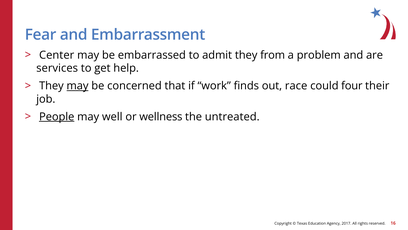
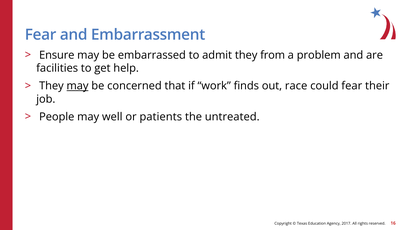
Center: Center -> Ensure
services: services -> facilities
could four: four -> fear
People underline: present -> none
wellness: wellness -> patients
